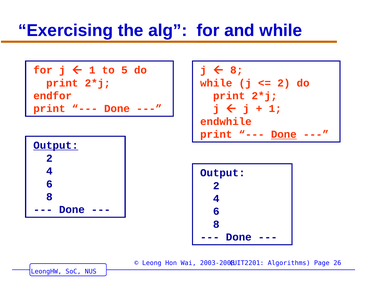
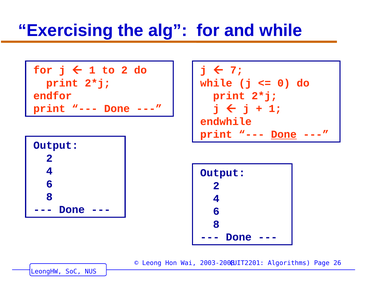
to 5: 5 -> 2
8 at (237, 70): 8 -> 7
2 at (284, 83): 2 -> 0
Output at (56, 145) underline: present -> none
